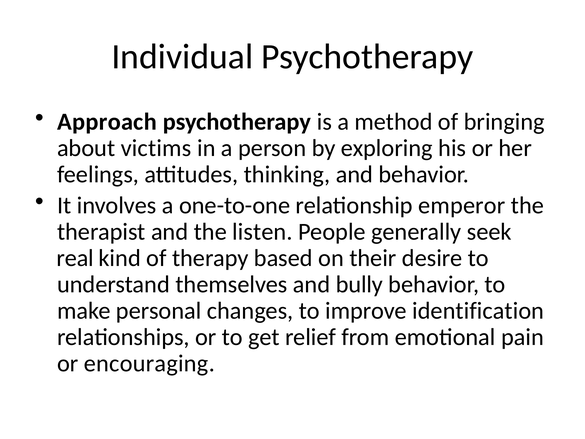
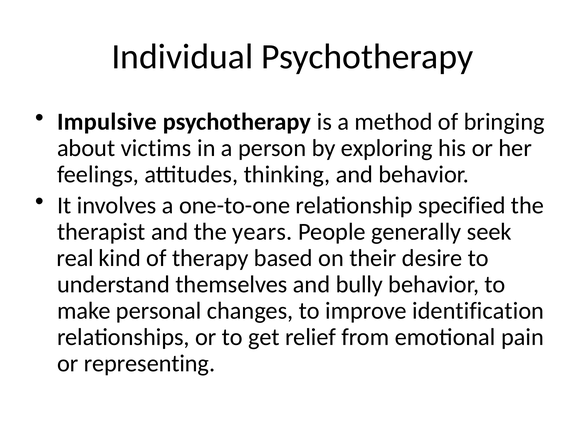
Approach: Approach -> Impulsive
emperor: emperor -> specified
listen: listen -> years
encouraging: encouraging -> representing
